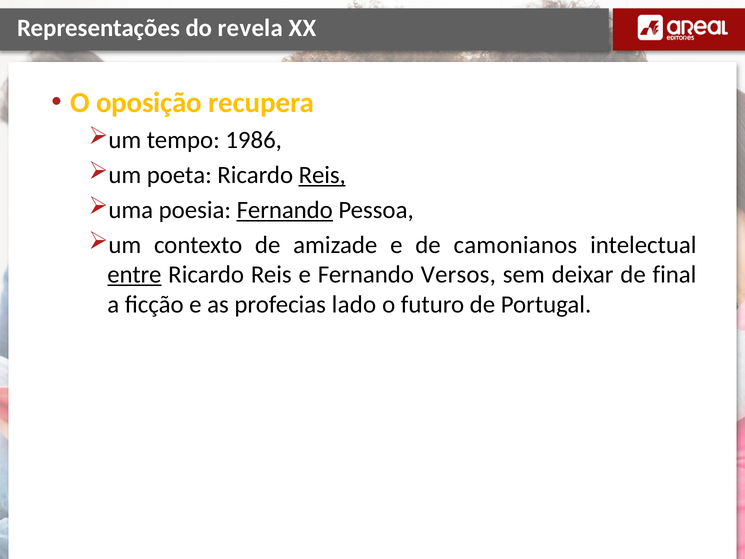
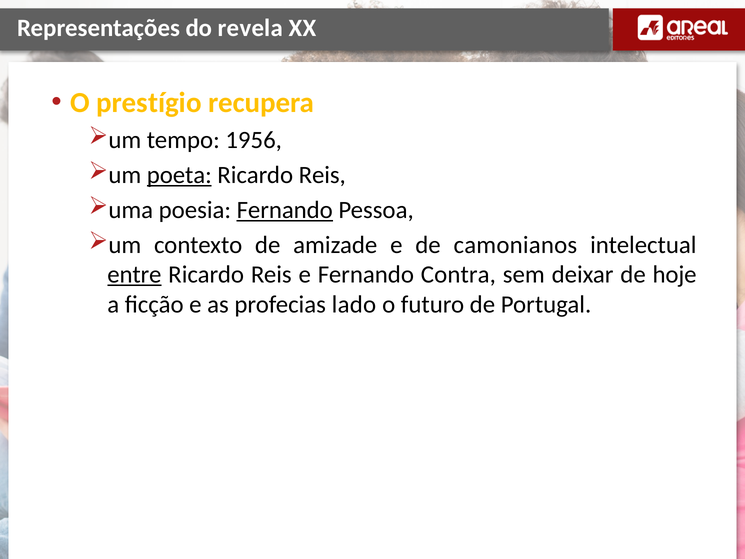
oposição: oposição -> prestígio
1986: 1986 -> 1956
poeta underline: none -> present
Reis at (322, 175) underline: present -> none
Versos: Versos -> Contra
final: final -> hoje
